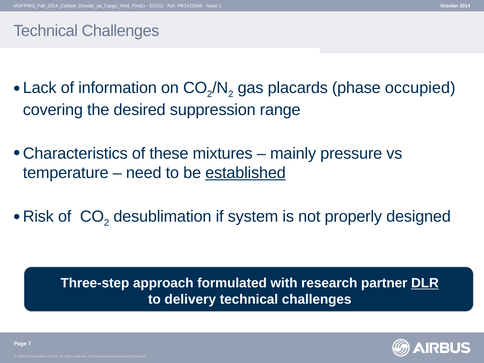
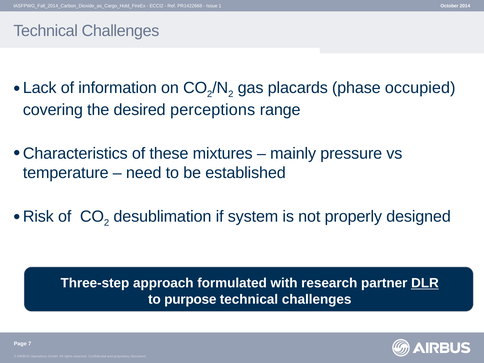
suppression: suppression -> perceptions
established underline: present -> none
delivery: delivery -> purpose
